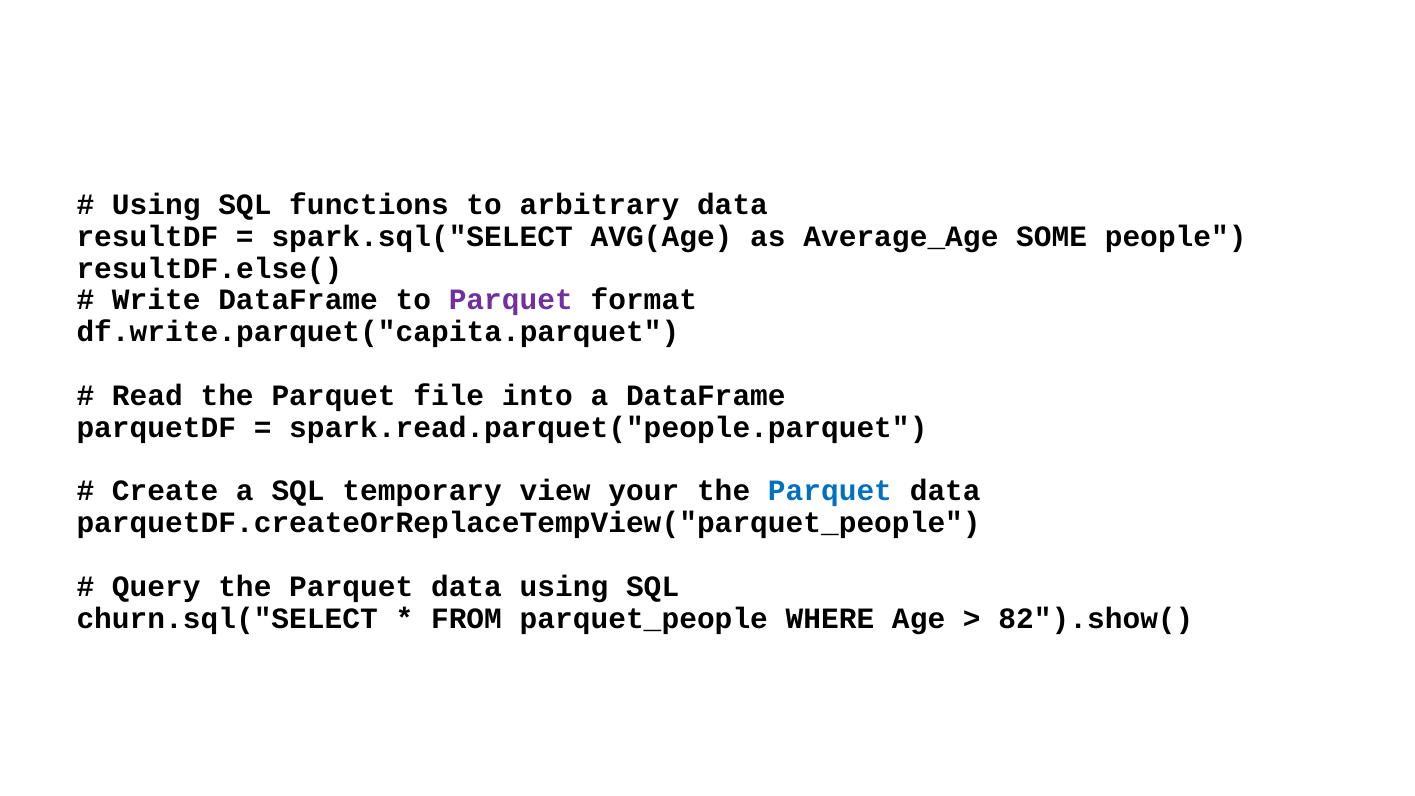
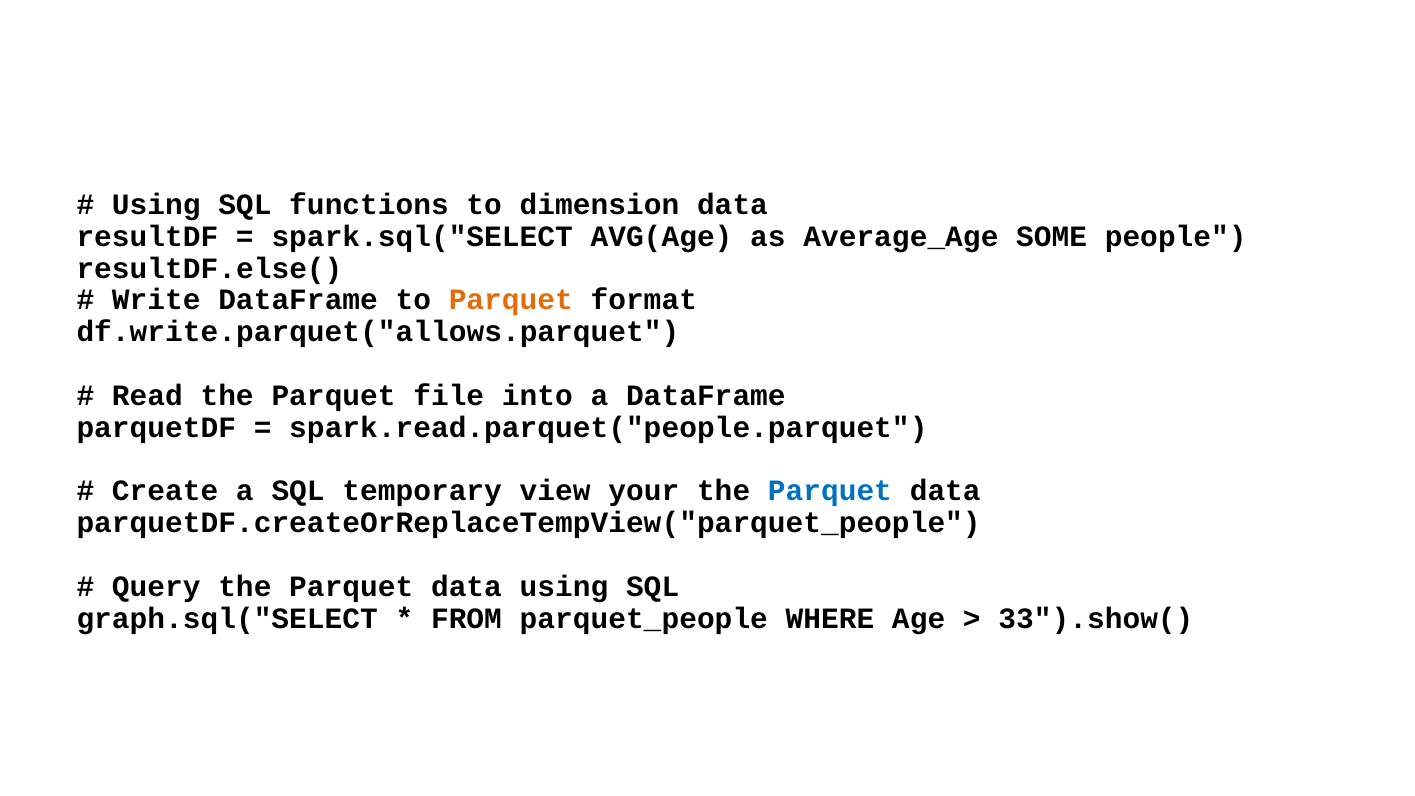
arbitrary: arbitrary -> dimension
Parquet at (511, 300) colour: purple -> orange
df.write.parquet("capita.parquet: df.write.parquet("capita.parquet -> df.write.parquet("allows.parquet
churn.sql("SELECT: churn.sql("SELECT -> graph.sql("SELECT
82").show(: 82").show( -> 33").show(
